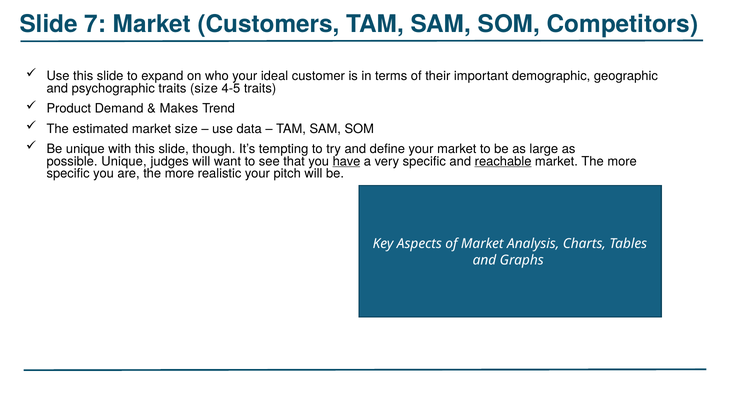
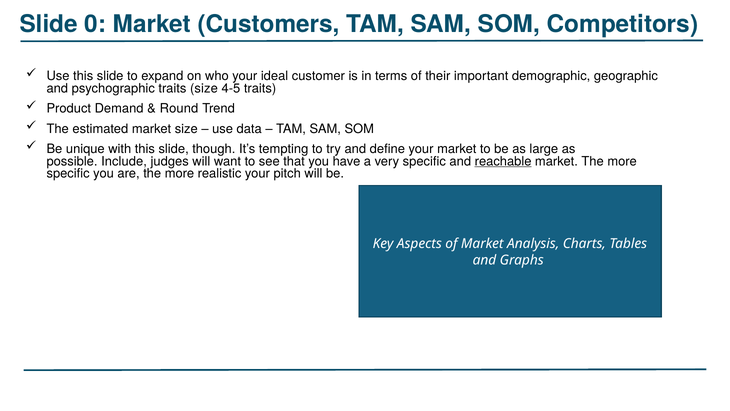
7: 7 -> 0
Makes: Makes -> Round
possible Unique: Unique -> Include
have underline: present -> none
